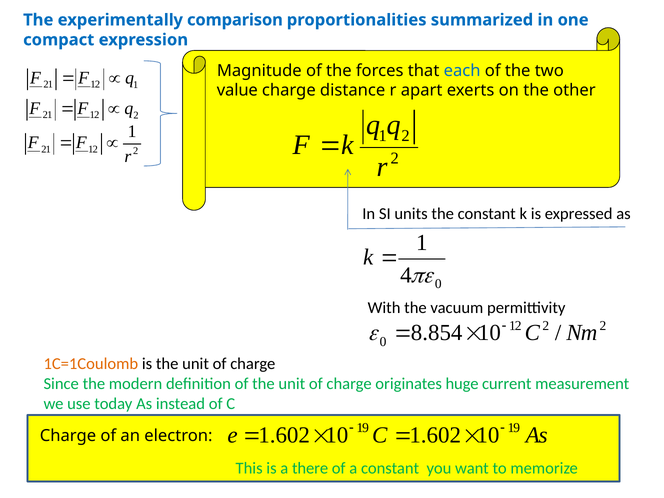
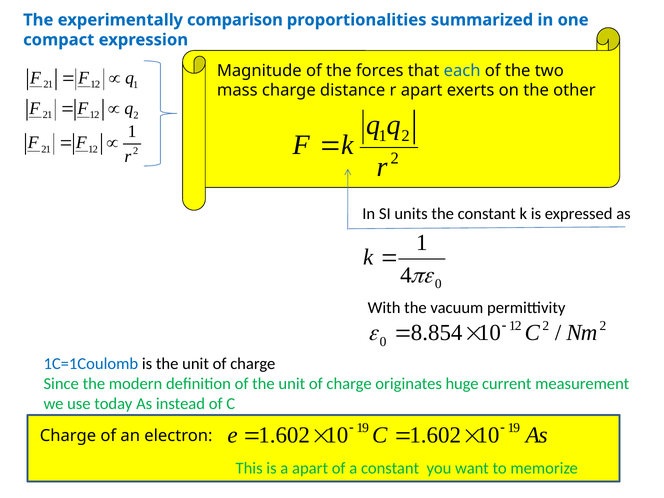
value: value -> mass
1C=1Coulomb colour: orange -> blue
a there: there -> apart
